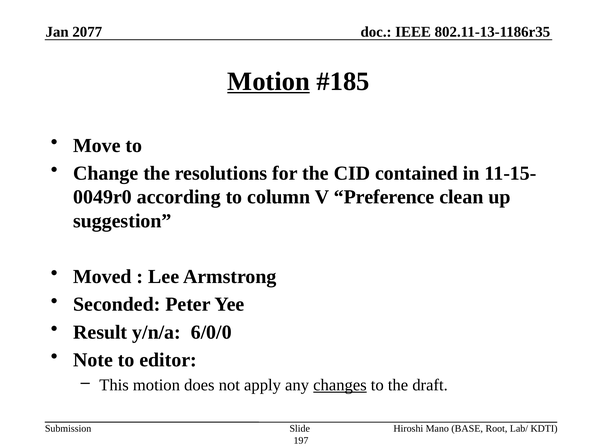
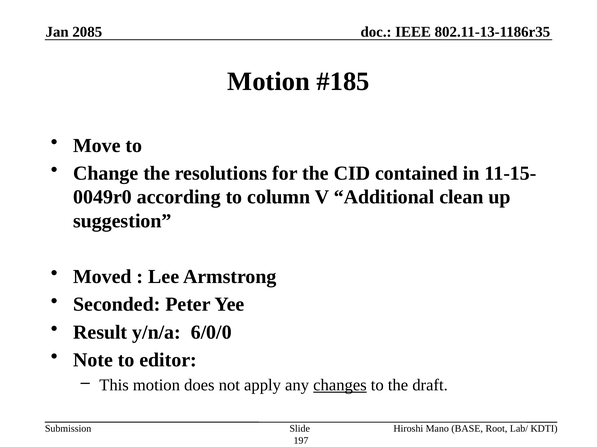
2077: 2077 -> 2085
Motion at (269, 81) underline: present -> none
Preference: Preference -> Additional
